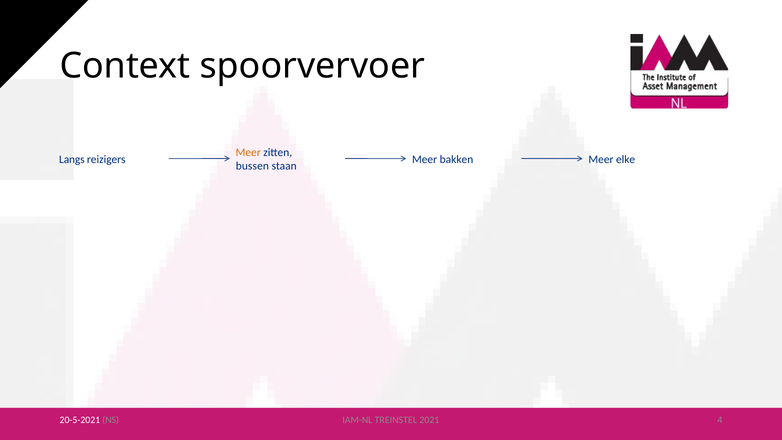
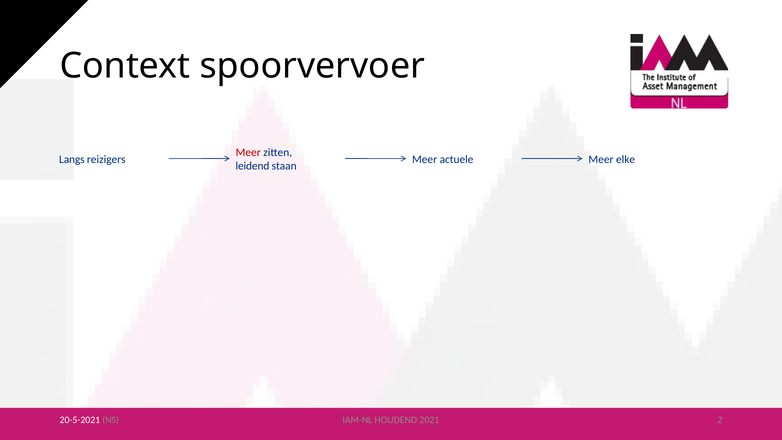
Meer at (248, 152) colour: orange -> red
bakken: bakken -> actuele
bussen: bussen -> leidend
TREINSTEL: TREINSTEL -> HOUDEND
4: 4 -> 2
